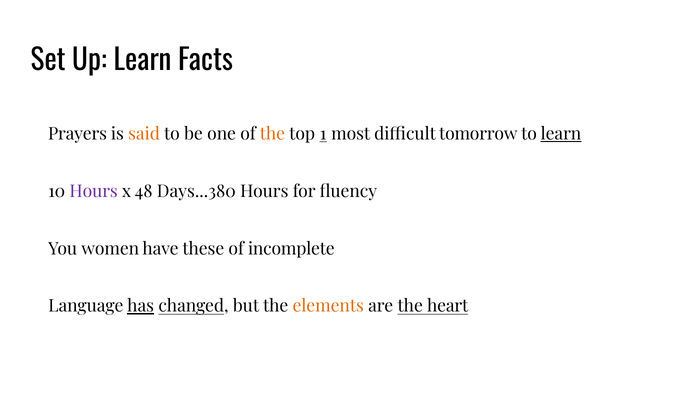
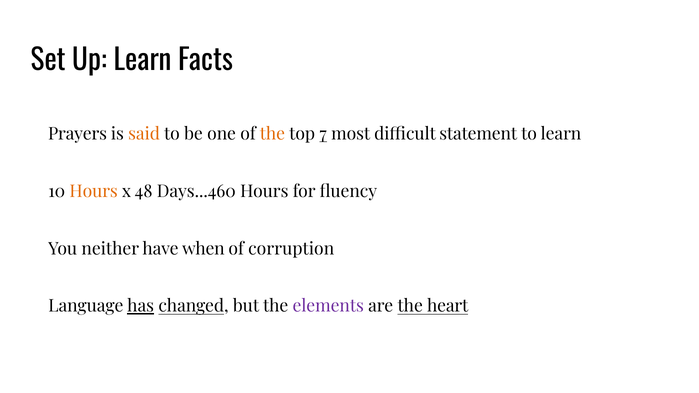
1: 1 -> 7
tomorrow: tomorrow -> statement
learn at (561, 134) underline: present -> none
Hours at (94, 191) colour: purple -> orange
Days...380: Days...380 -> Days...460
women: women -> neither
these: these -> when
incomplete: incomplete -> corruption
elements colour: orange -> purple
